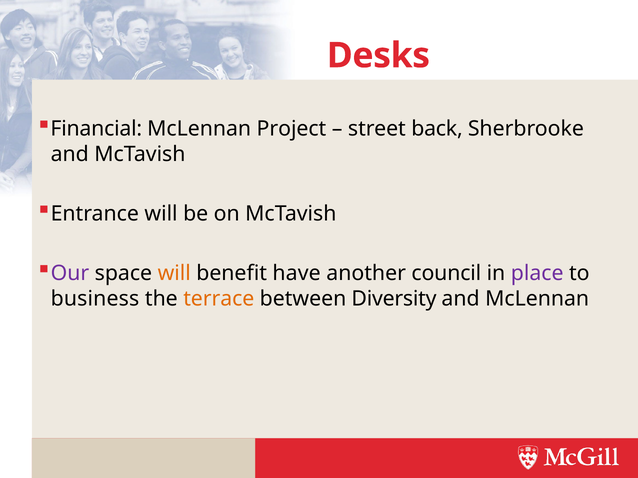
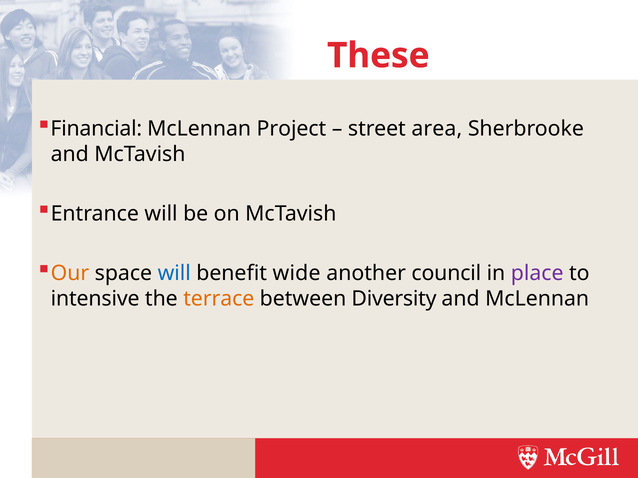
Desks: Desks -> These
back: back -> area
Our colour: purple -> orange
will at (174, 274) colour: orange -> blue
have: have -> wide
business: business -> intensive
